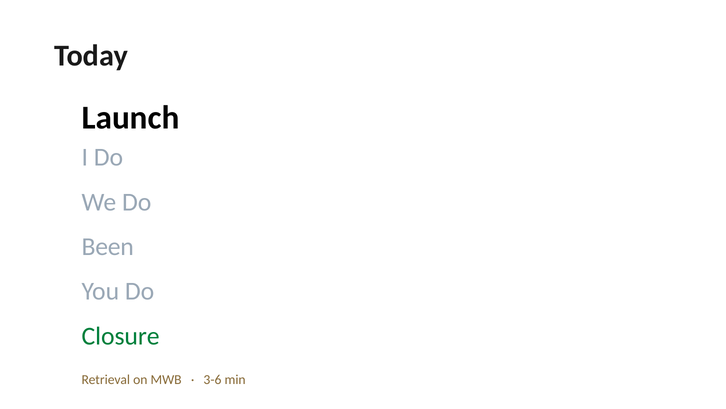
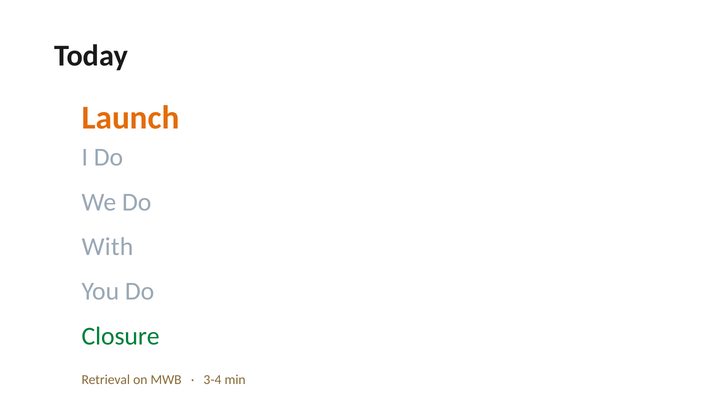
Launch colour: black -> orange
Been: Been -> With
3-6: 3-6 -> 3-4
